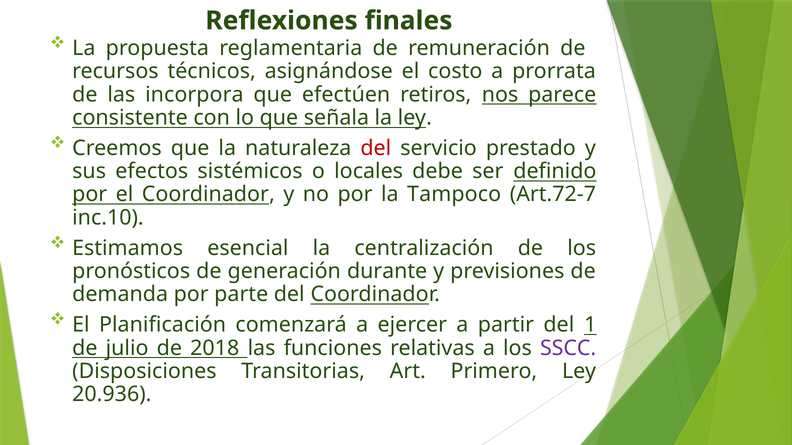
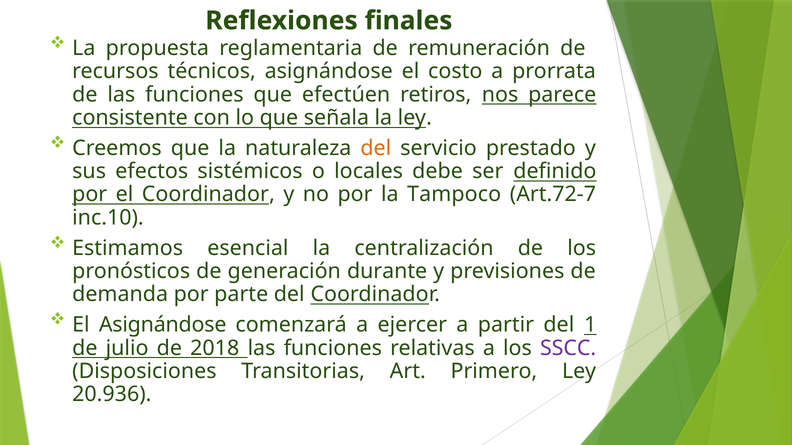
de las incorpora: incorpora -> funciones
del at (376, 148) colour: red -> orange
El Planificación: Planificación -> Asignándose
